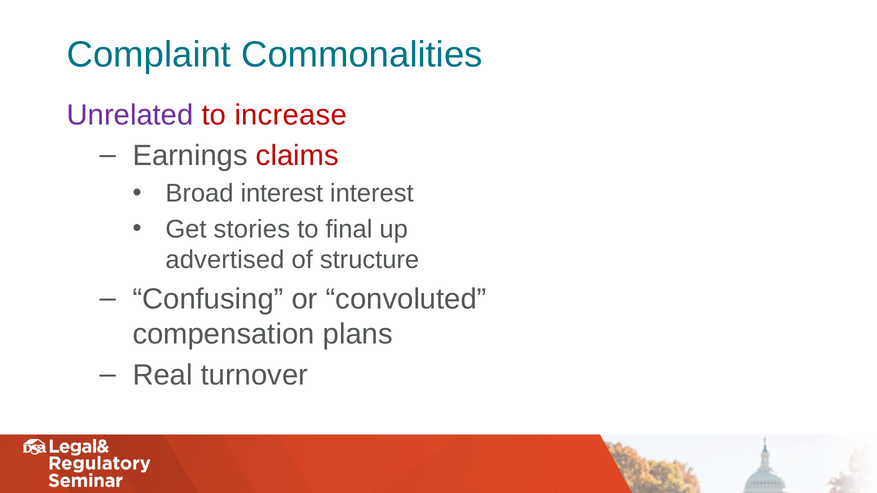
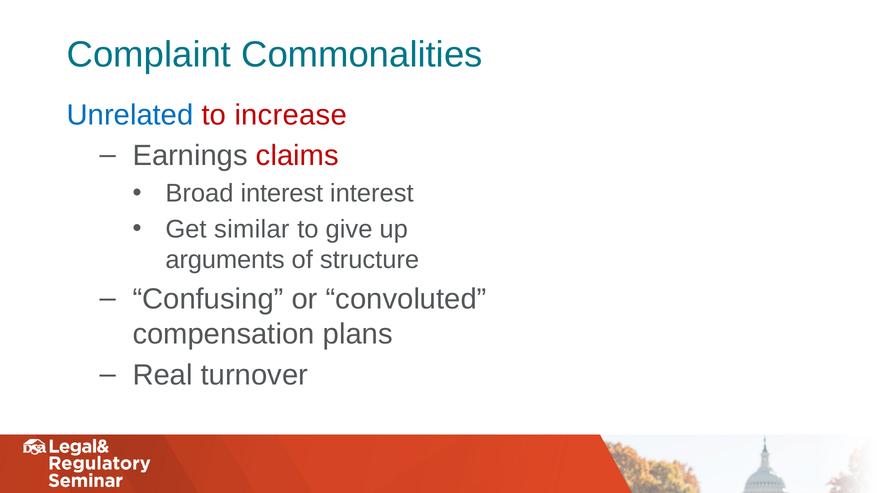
Unrelated colour: purple -> blue
stories: stories -> similar
final: final -> give
advertised: advertised -> arguments
